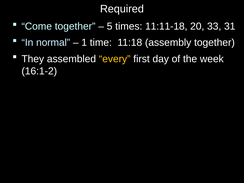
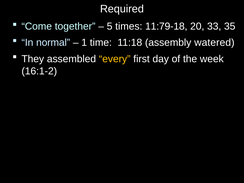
11:11-18: 11:11-18 -> 11:79-18
31: 31 -> 35
assembly together: together -> watered
